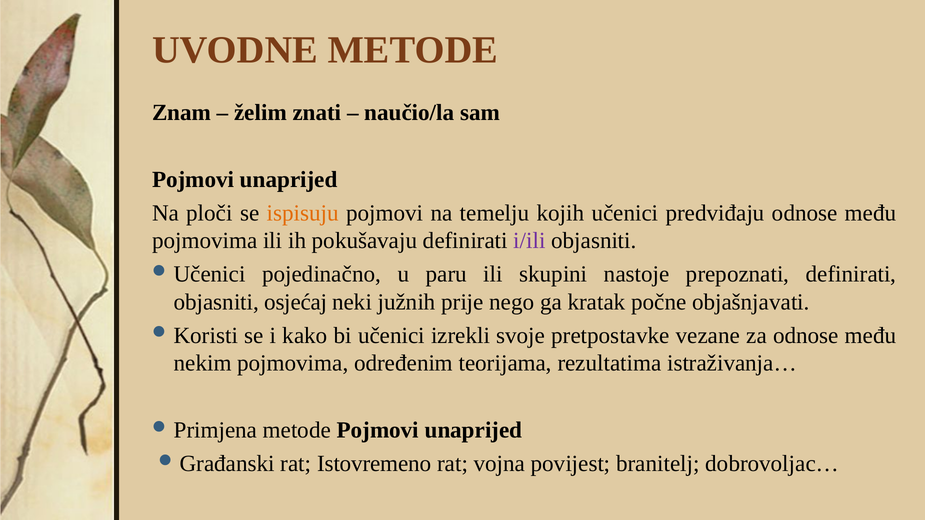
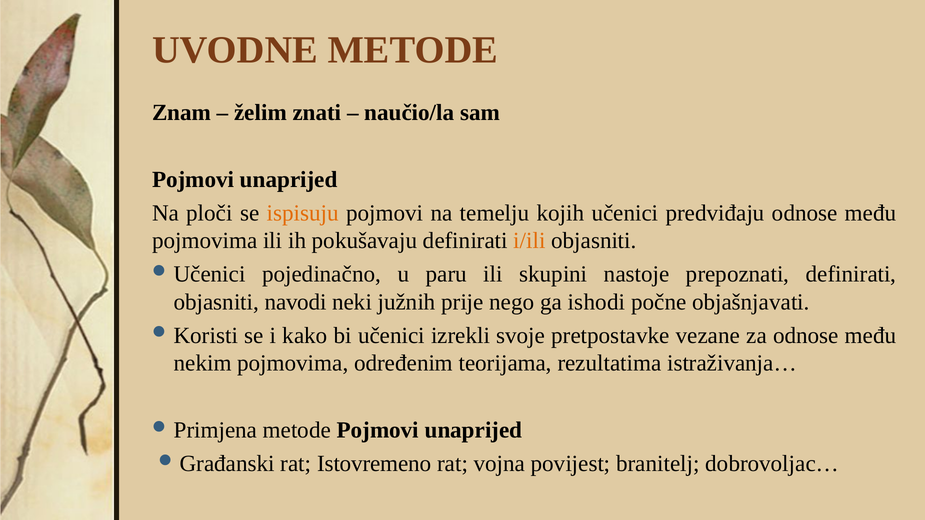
i/ili colour: purple -> orange
osjećaj: osjećaj -> navodi
kratak: kratak -> ishodi
